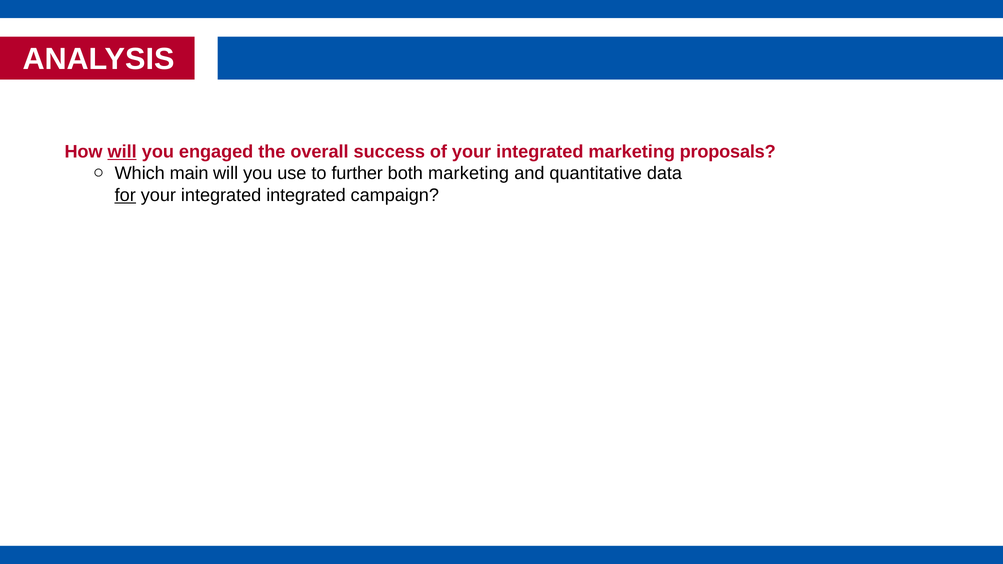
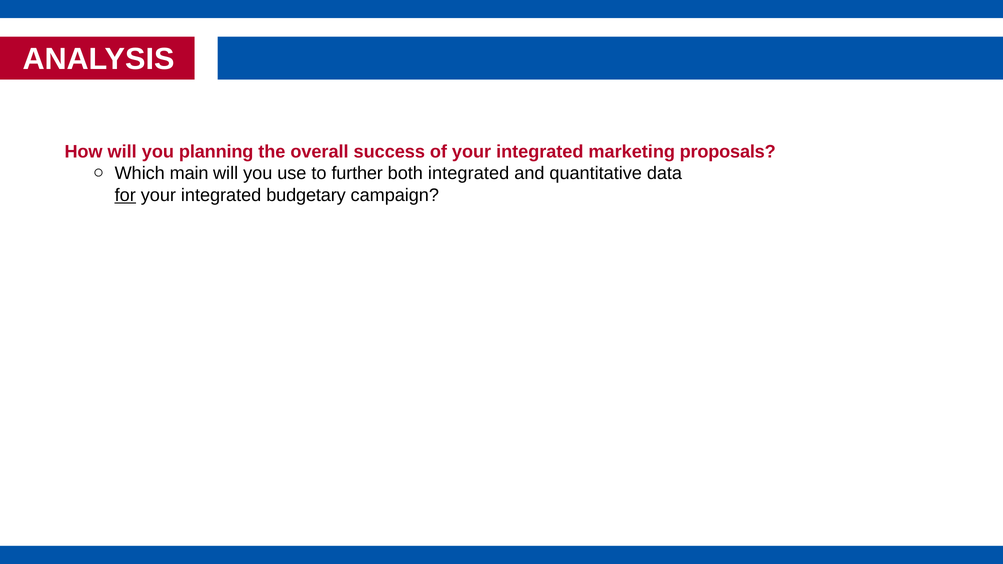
will at (122, 152) underline: present -> none
engaged: engaged -> planning
both marketing: marketing -> integrated
integrated integrated: integrated -> budgetary
